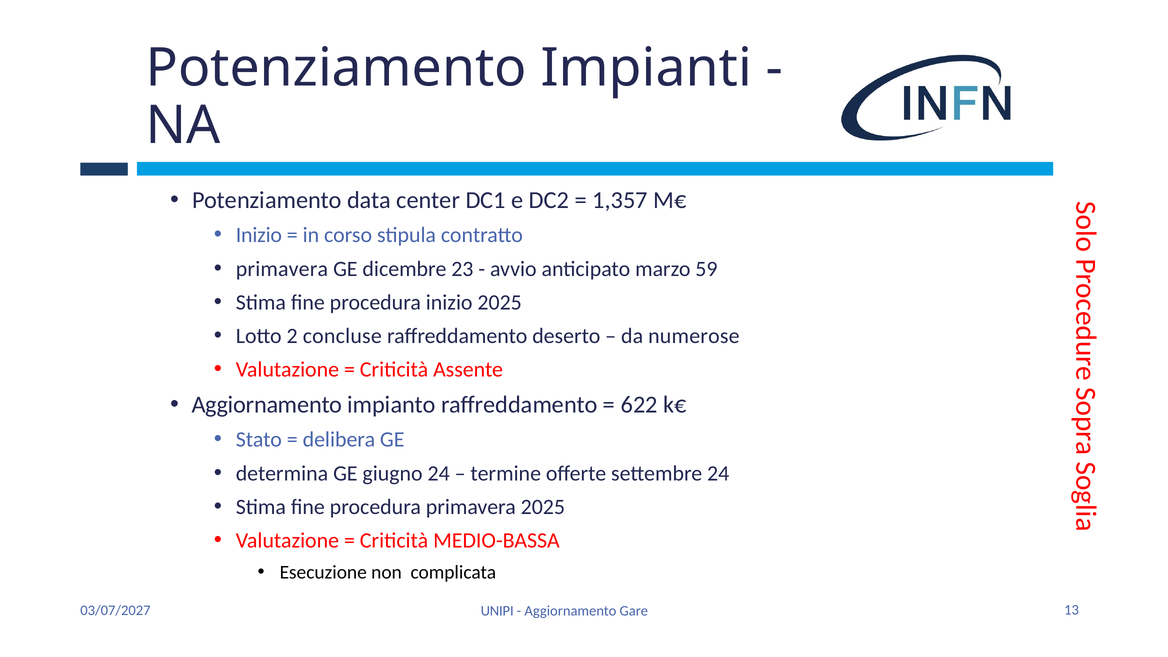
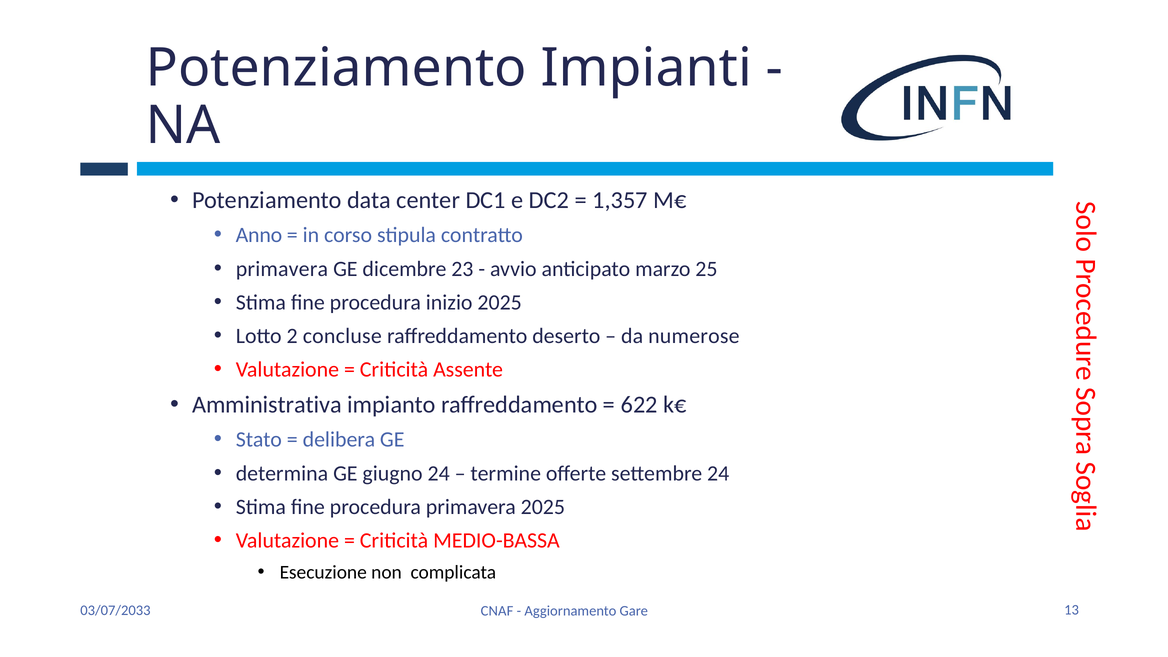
Inizio at (259, 235): Inizio -> Anno
59: 59 -> 25
Aggiornamento at (267, 405): Aggiornamento -> Amministrativa
03/07/2027: 03/07/2027 -> 03/07/2033
UNIPI: UNIPI -> CNAF
